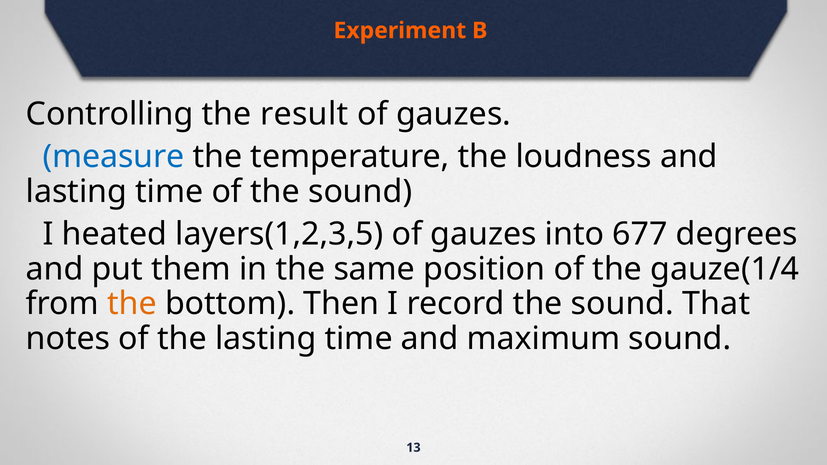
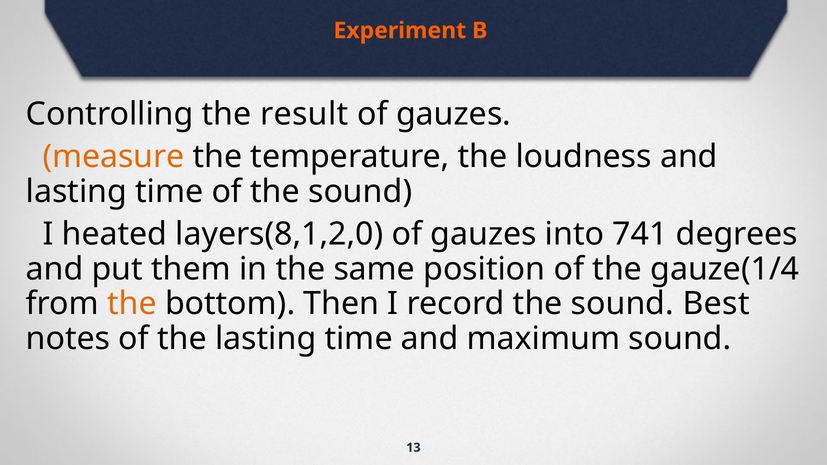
measure colour: blue -> orange
layers(1,2,3,5: layers(1,2,3,5 -> layers(8,1,2,0
677: 677 -> 741
That: That -> Best
